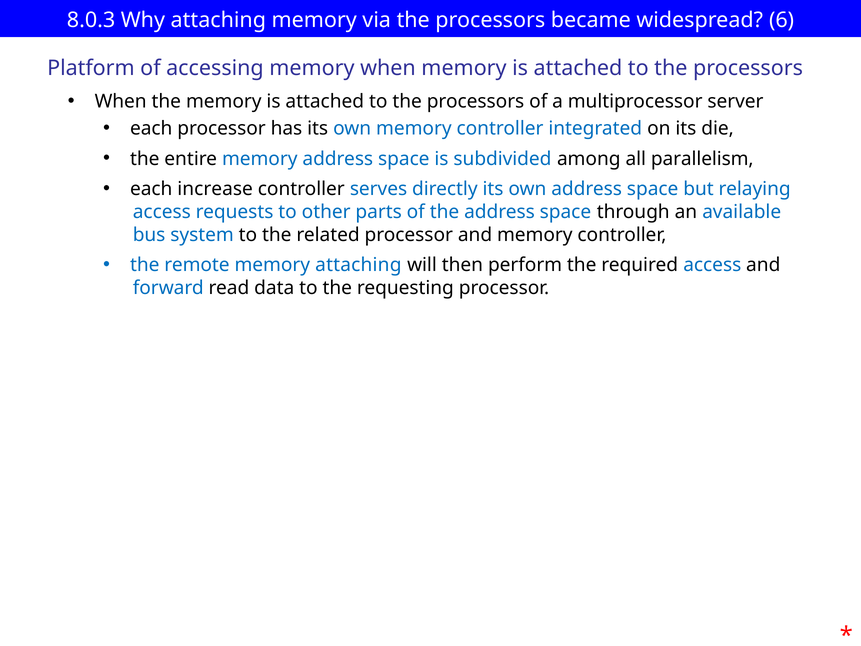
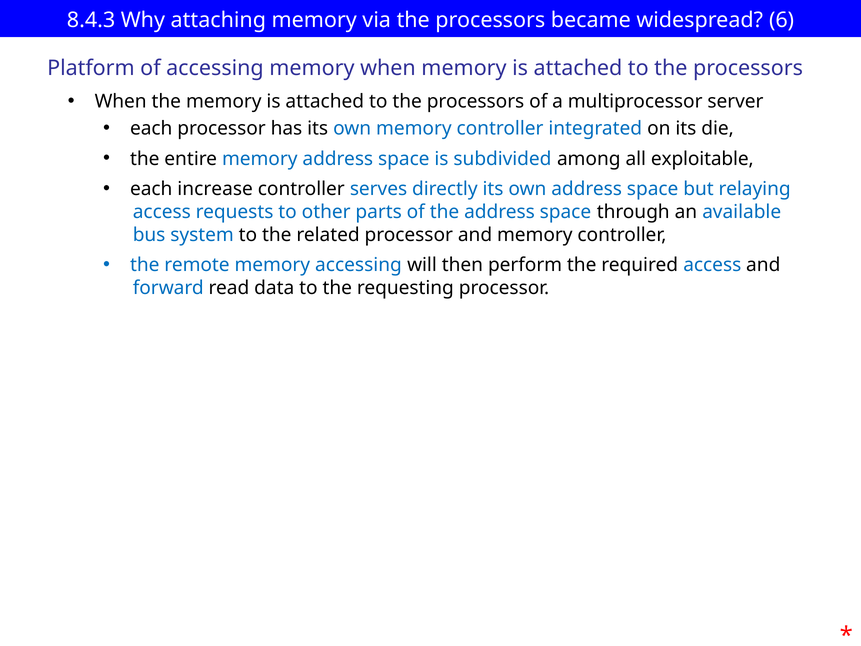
8.0.3: 8.0.3 -> 8.4.3
parallelism: parallelism -> exploitable
memory attaching: attaching -> accessing
